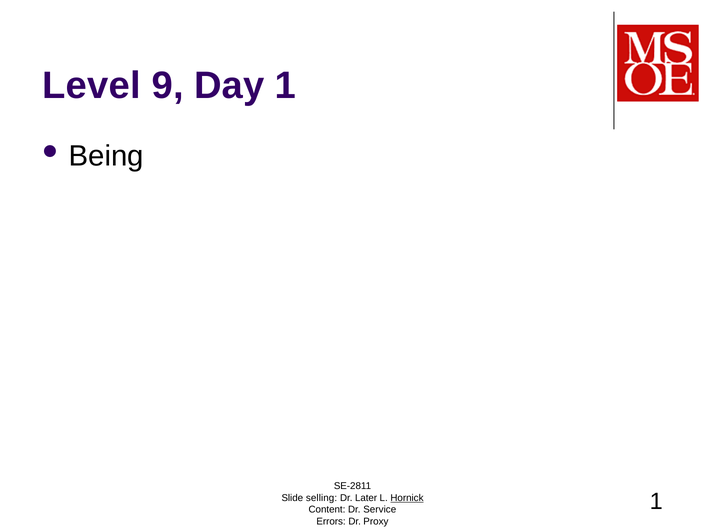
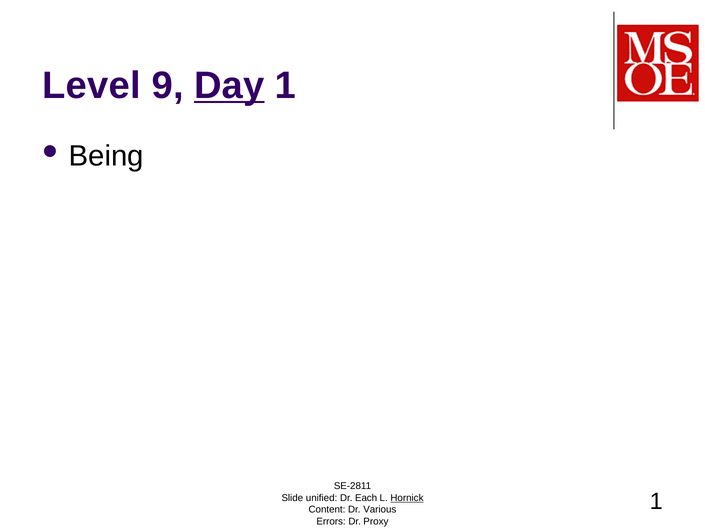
Day underline: none -> present
selling: selling -> unified
Later: Later -> Each
Service: Service -> Various
